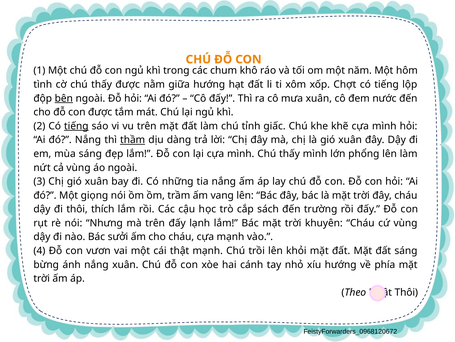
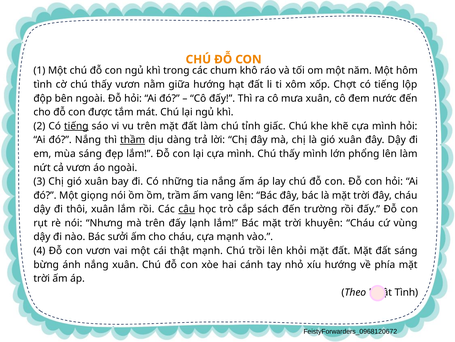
thấy được: được -> vươn
bên underline: present -> none
cả vùng: vùng -> vươn
thôi thích: thích -> xuân
cậu underline: none -> present
Thôi at (406, 292): Thôi -> Tình
